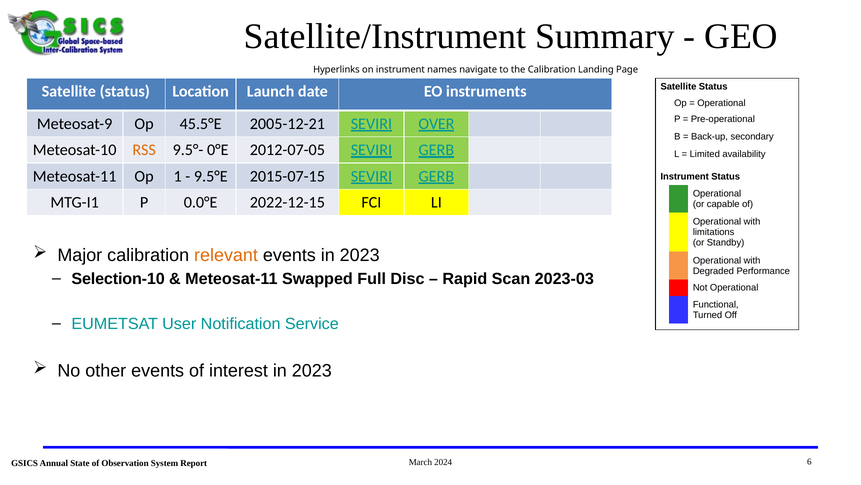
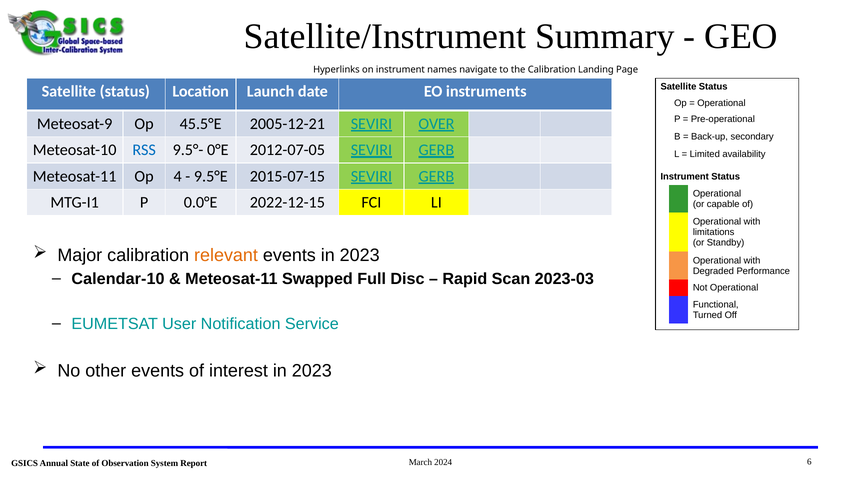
RSS colour: orange -> blue
1: 1 -> 4
Selection-10: Selection-10 -> Calendar-10
